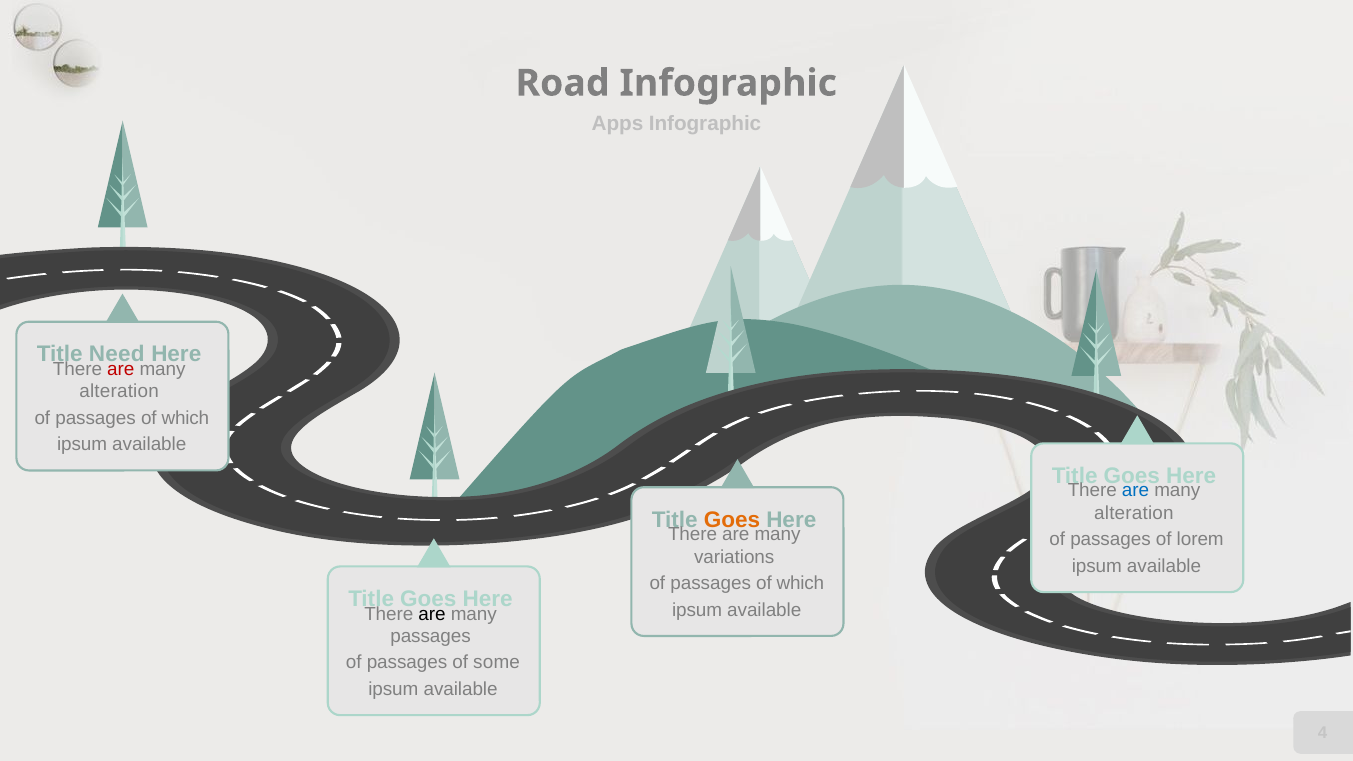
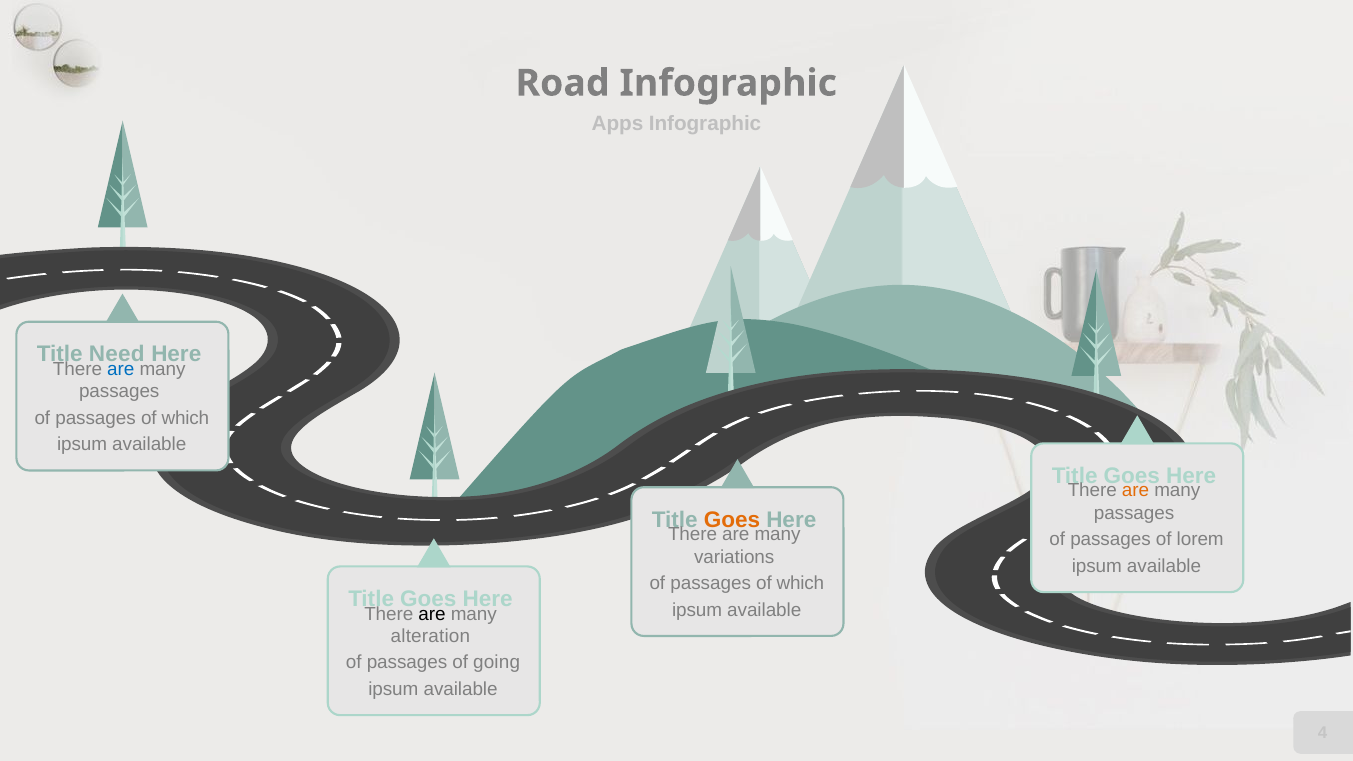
are at (121, 369) colour: red -> blue
alteration at (119, 392): alteration -> passages
are at (1136, 491) colour: blue -> orange
alteration at (1134, 513): alteration -> passages
passages at (431, 636): passages -> alteration
some: some -> going
